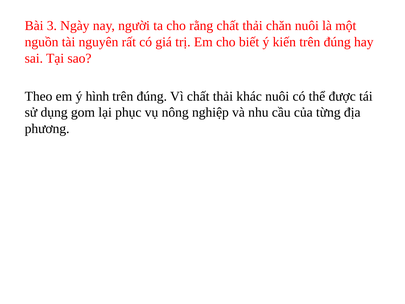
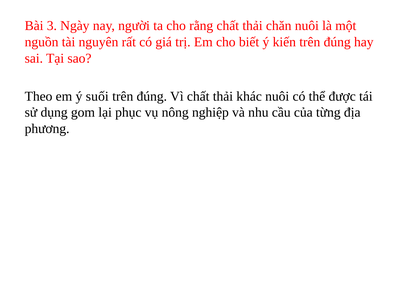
hình: hình -> suối
